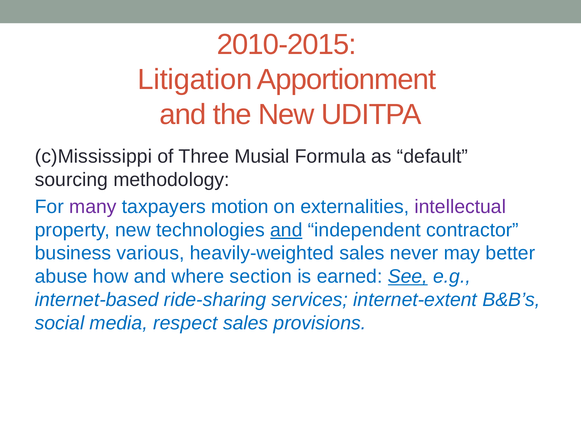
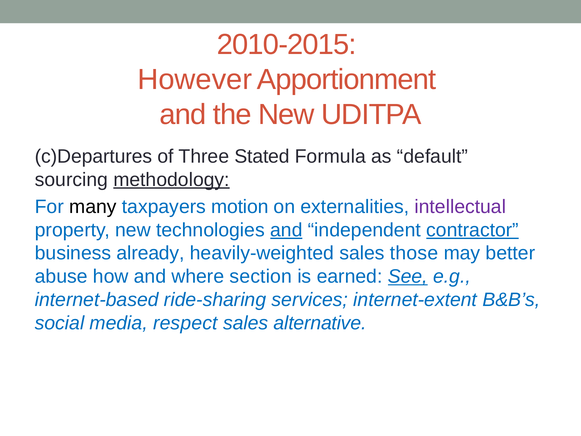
Litigation: Litigation -> However
c)Mississippi: c)Mississippi -> c)Departures
Musial: Musial -> Stated
methodology underline: none -> present
many colour: purple -> black
contractor underline: none -> present
various: various -> already
never: never -> those
provisions: provisions -> alternative
